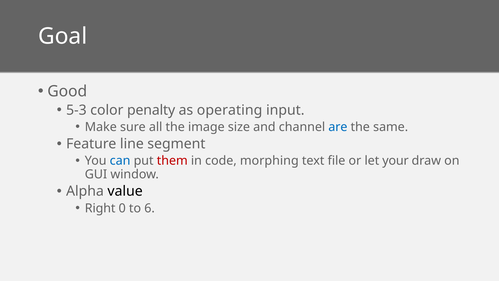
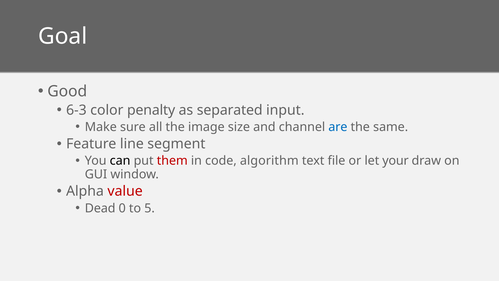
5-3: 5-3 -> 6-3
operating: operating -> separated
can colour: blue -> black
morphing: morphing -> algorithm
value colour: black -> red
Right: Right -> Dead
6: 6 -> 5
